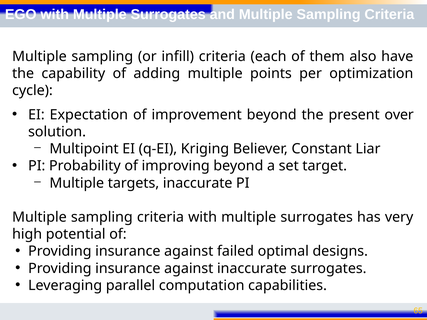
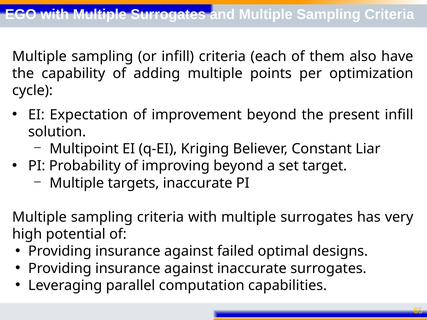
present over: over -> infill
